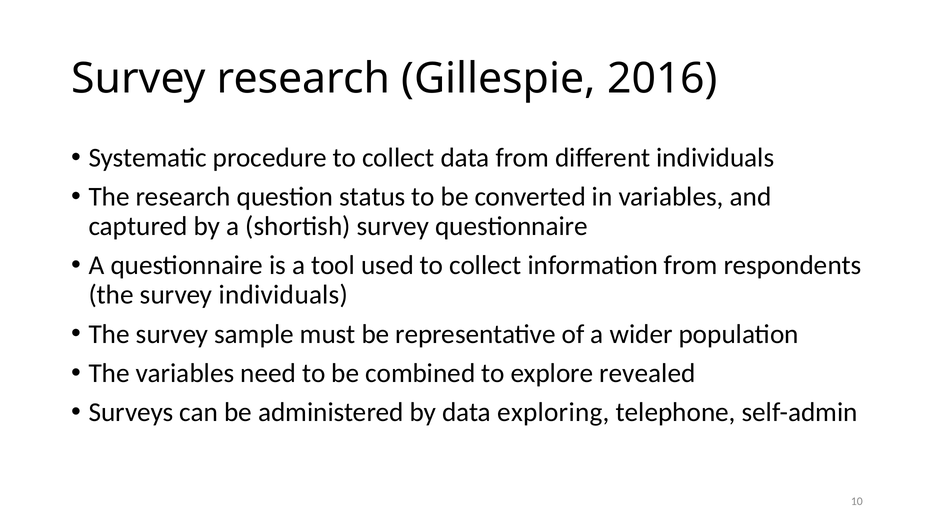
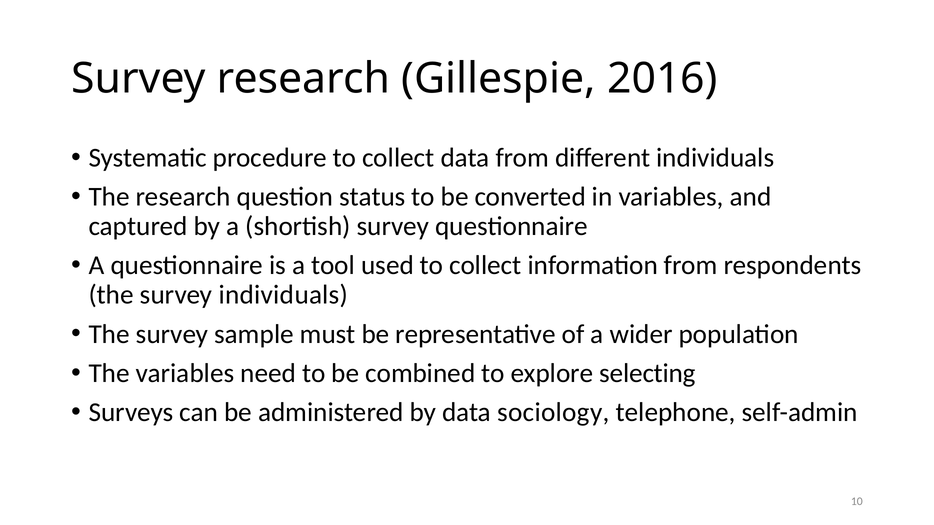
revealed: revealed -> selecting
exploring: exploring -> sociology
